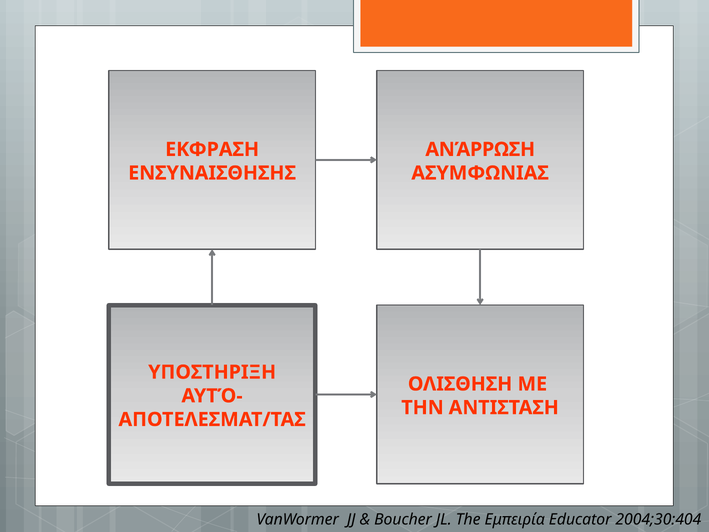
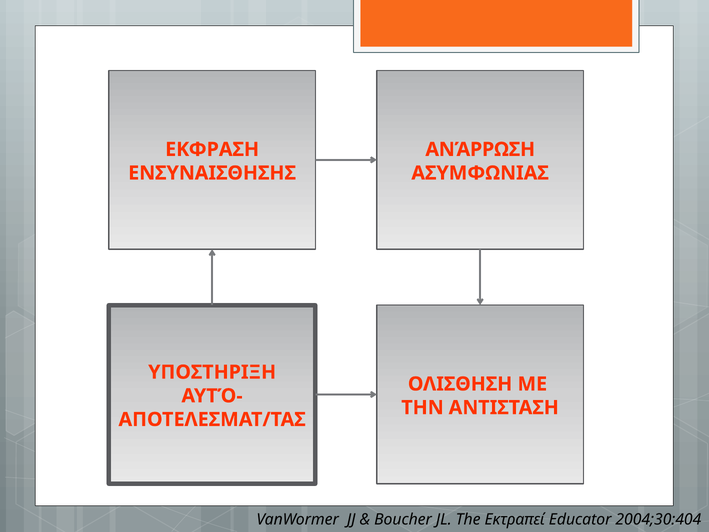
Εμπειρία: Εμπειρία -> Εκτραπεί
